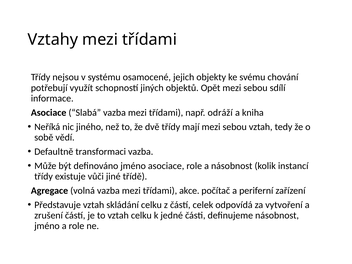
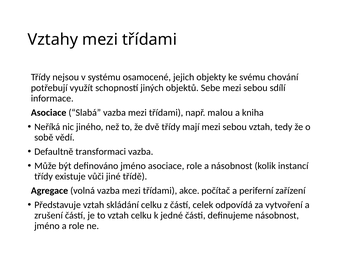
Opět: Opět -> Sebe
odráží: odráží -> malou
